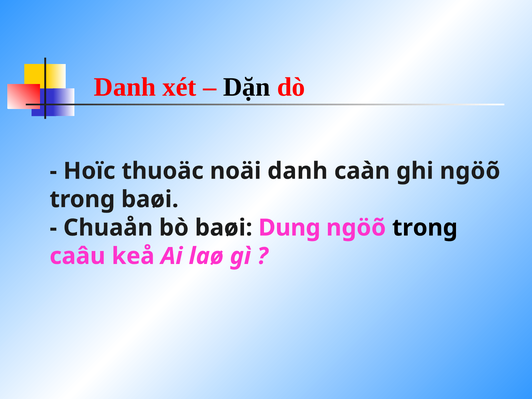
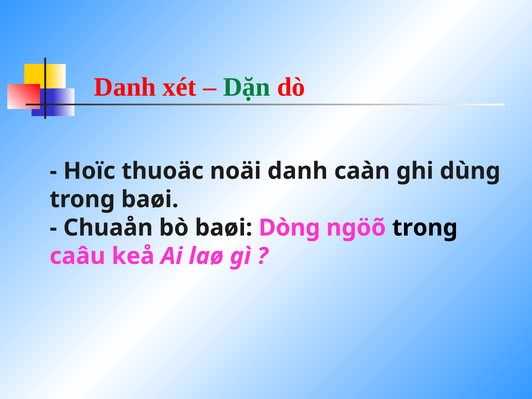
Dặn colour: black -> green
ngöõ at (470, 171): ngöõ -> dùng
Dung: Dung -> Dòng
